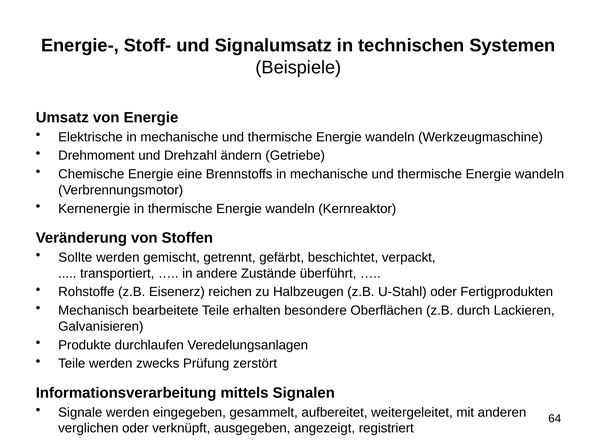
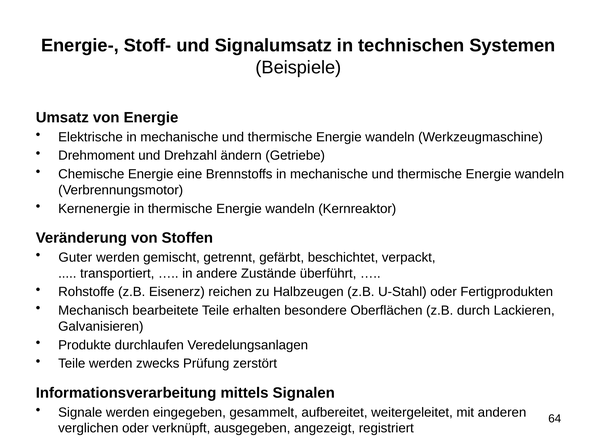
Sollte: Sollte -> Guter
